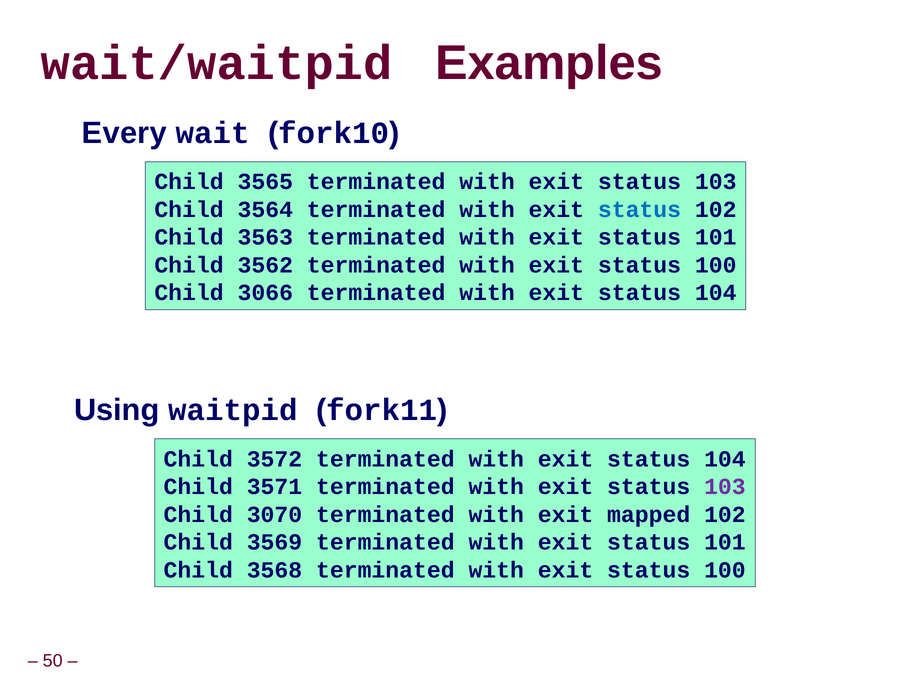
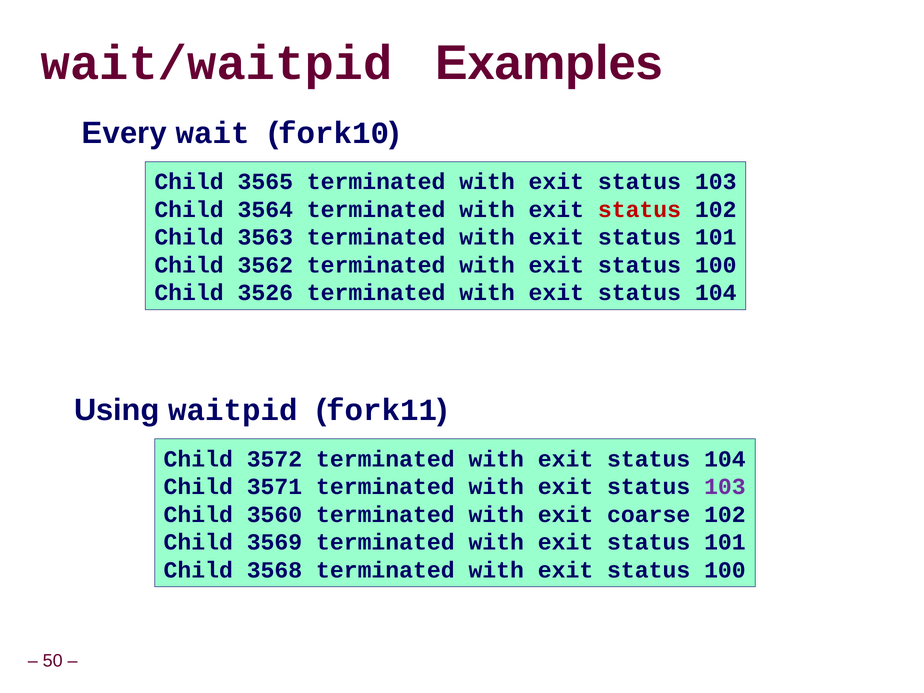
status at (639, 210) colour: blue -> red
3066: 3066 -> 3526
3070: 3070 -> 3560
mapped: mapped -> coarse
